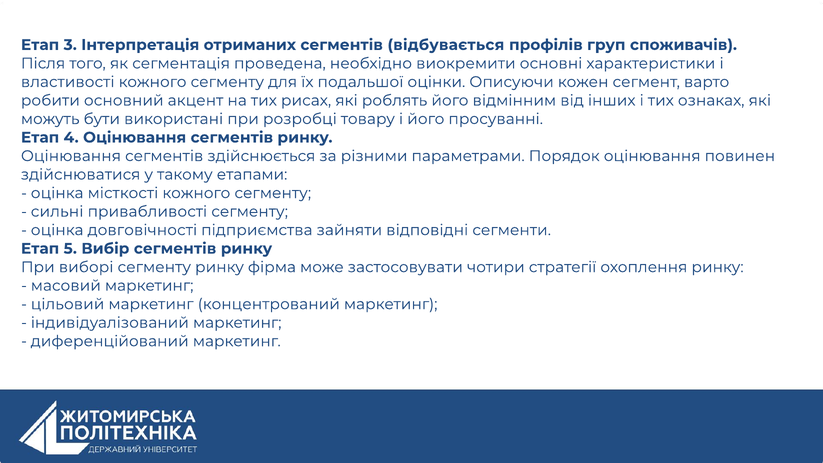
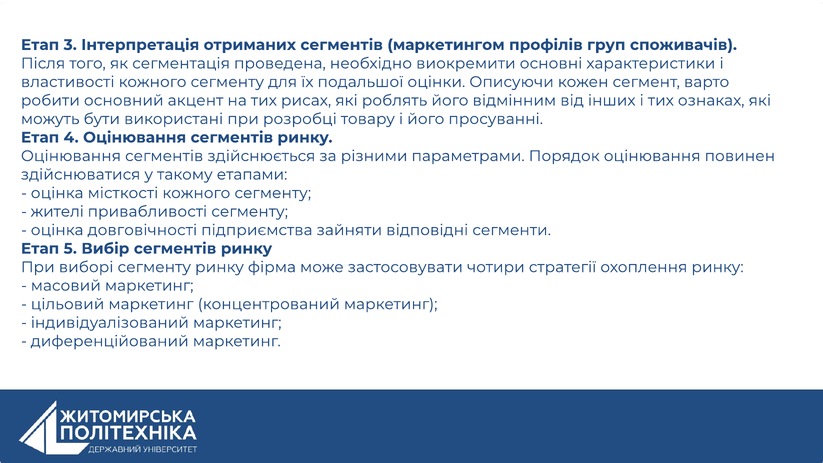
відбувається: відбувається -> маркетингом
сильні: сильні -> жителі
